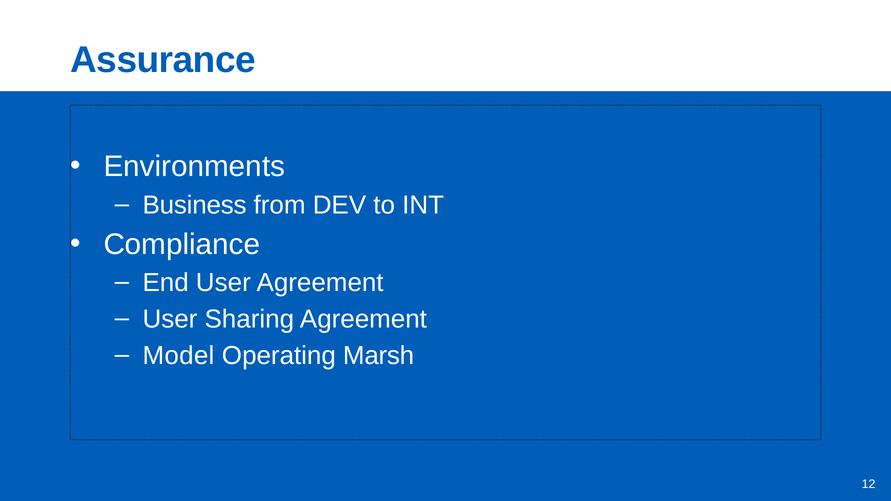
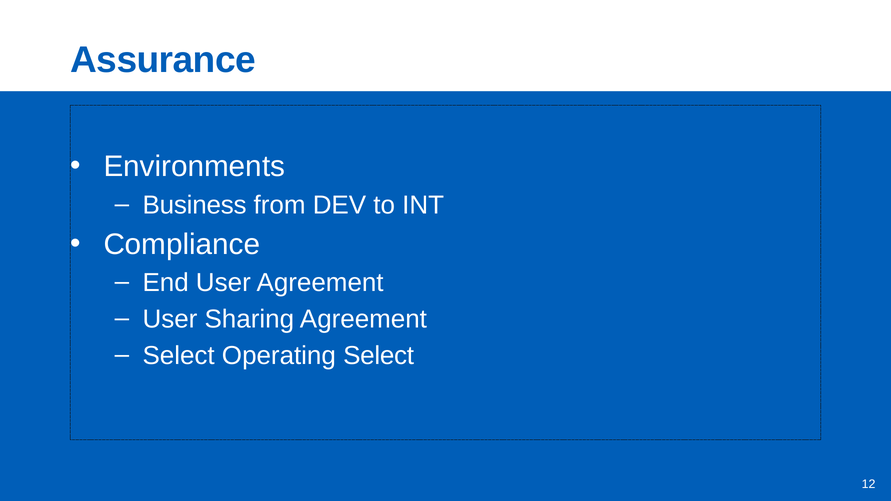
Model at (178, 356): Model -> Select
Operating Marsh: Marsh -> Select
